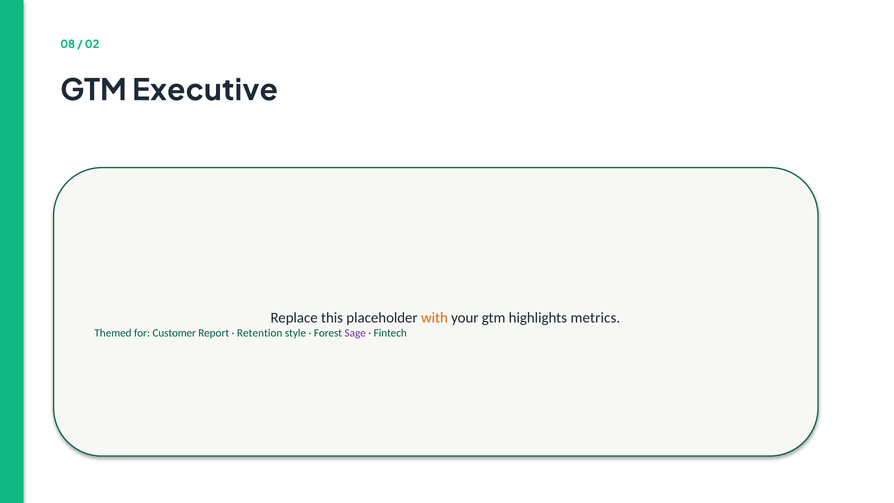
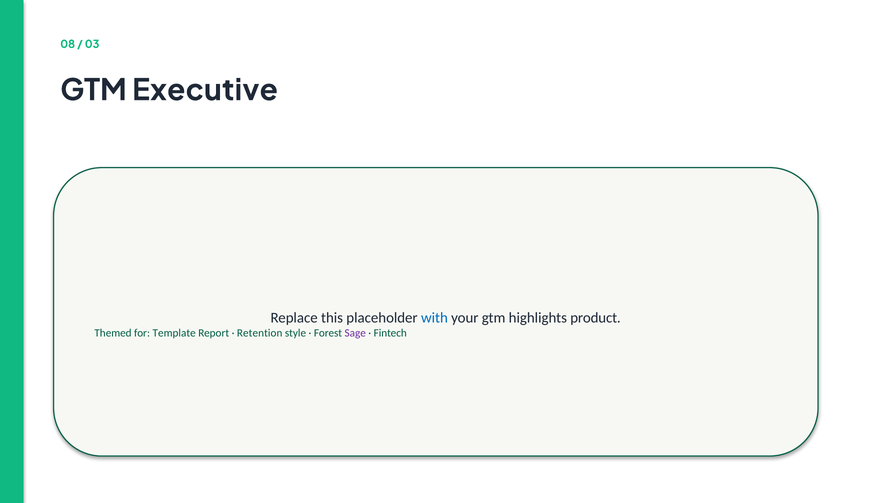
02: 02 -> 03
with colour: orange -> blue
metrics: metrics -> product
Customer: Customer -> Template
